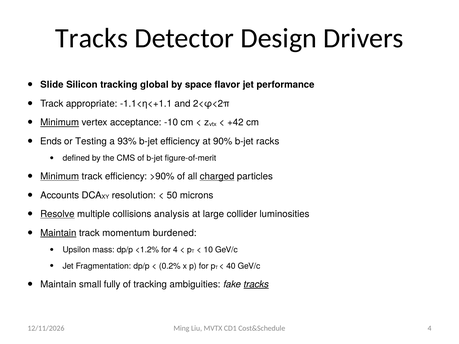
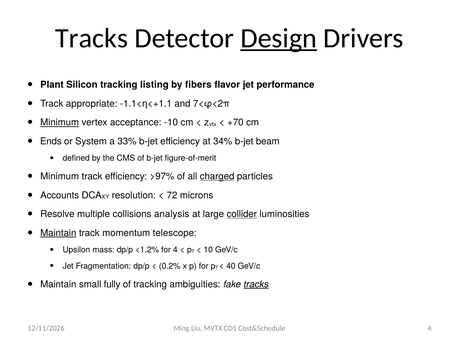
Design underline: none -> present
Slide: Slide -> Plant
global: global -> listing
space: space -> fibers
2<φ<2π: 2<φ<2π -> 7<φ<2π
+42: +42 -> +70
Testing: Testing -> System
93%: 93% -> 33%
90%: 90% -> 34%
racks: racks -> beam
Minimum at (60, 177) underline: present -> none
>90%: >90% -> >97%
50: 50 -> 72
Resolve underline: present -> none
collider underline: none -> present
burdened: burdened -> telescope
